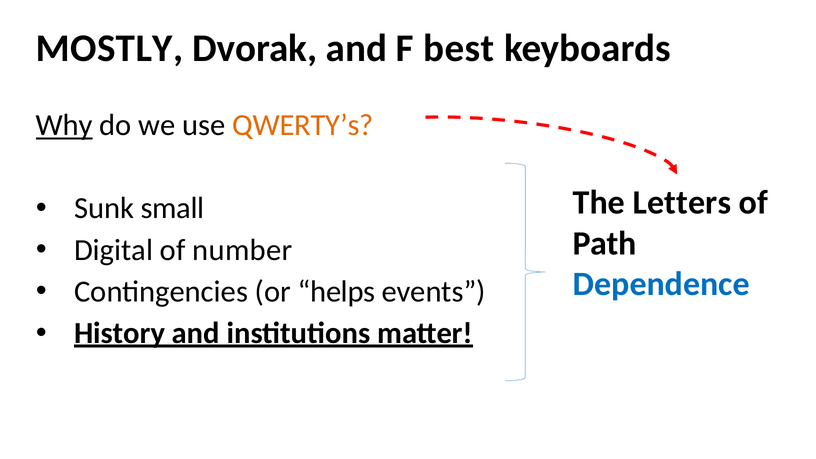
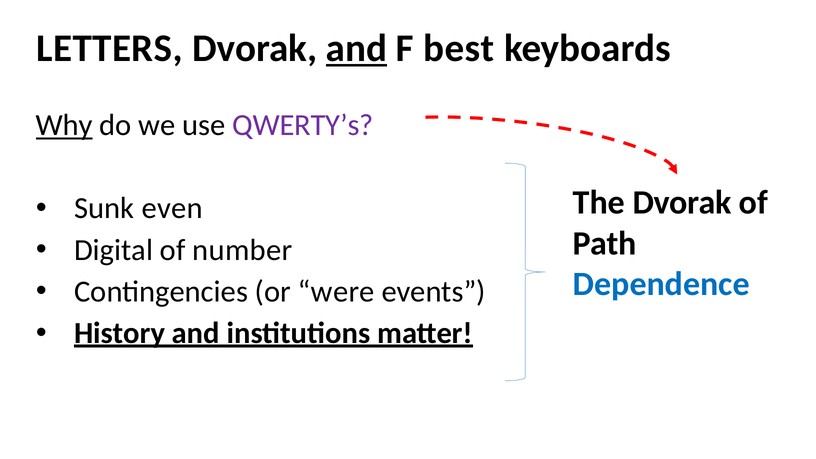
MOSTLY: MOSTLY -> LETTERS
and at (357, 49) underline: none -> present
QWERTY’s colour: orange -> purple
The Letters: Letters -> Dvorak
small: small -> even
helps: helps -> were
